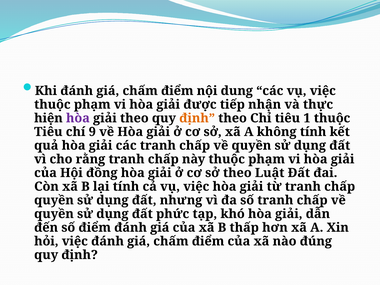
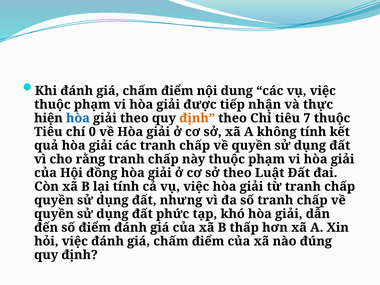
hòa at (78, 118) colour: purple -> blue
1: 1 -> 7
9: 9 -> 0
